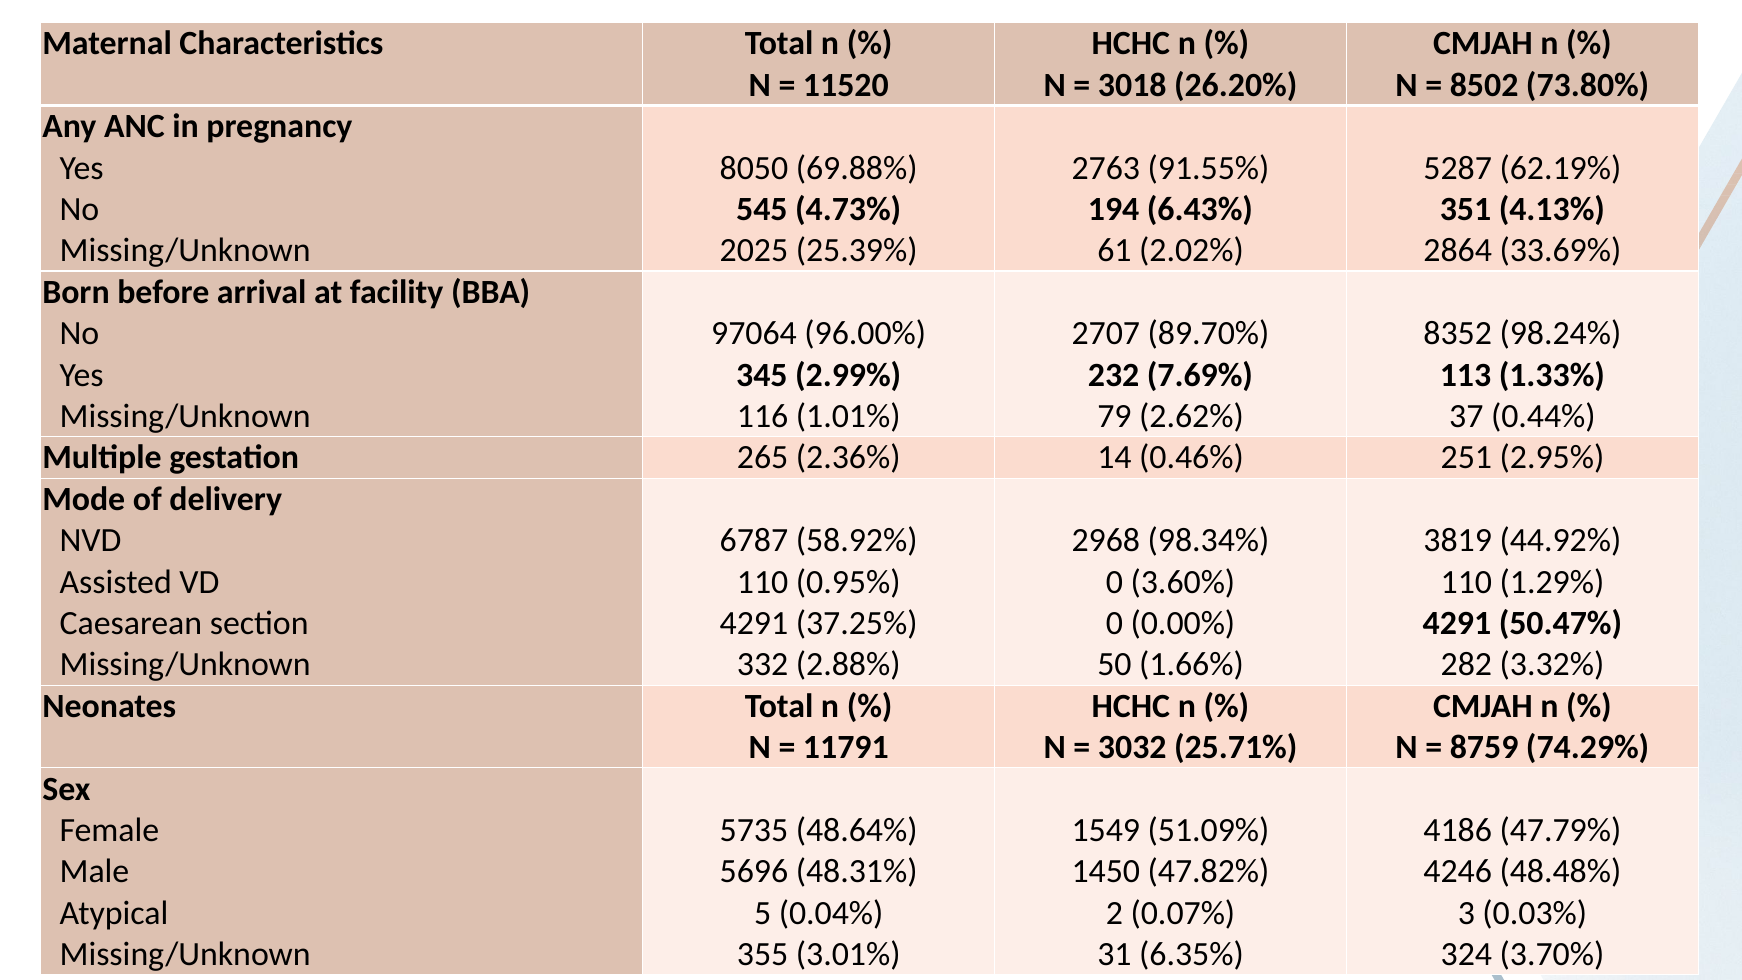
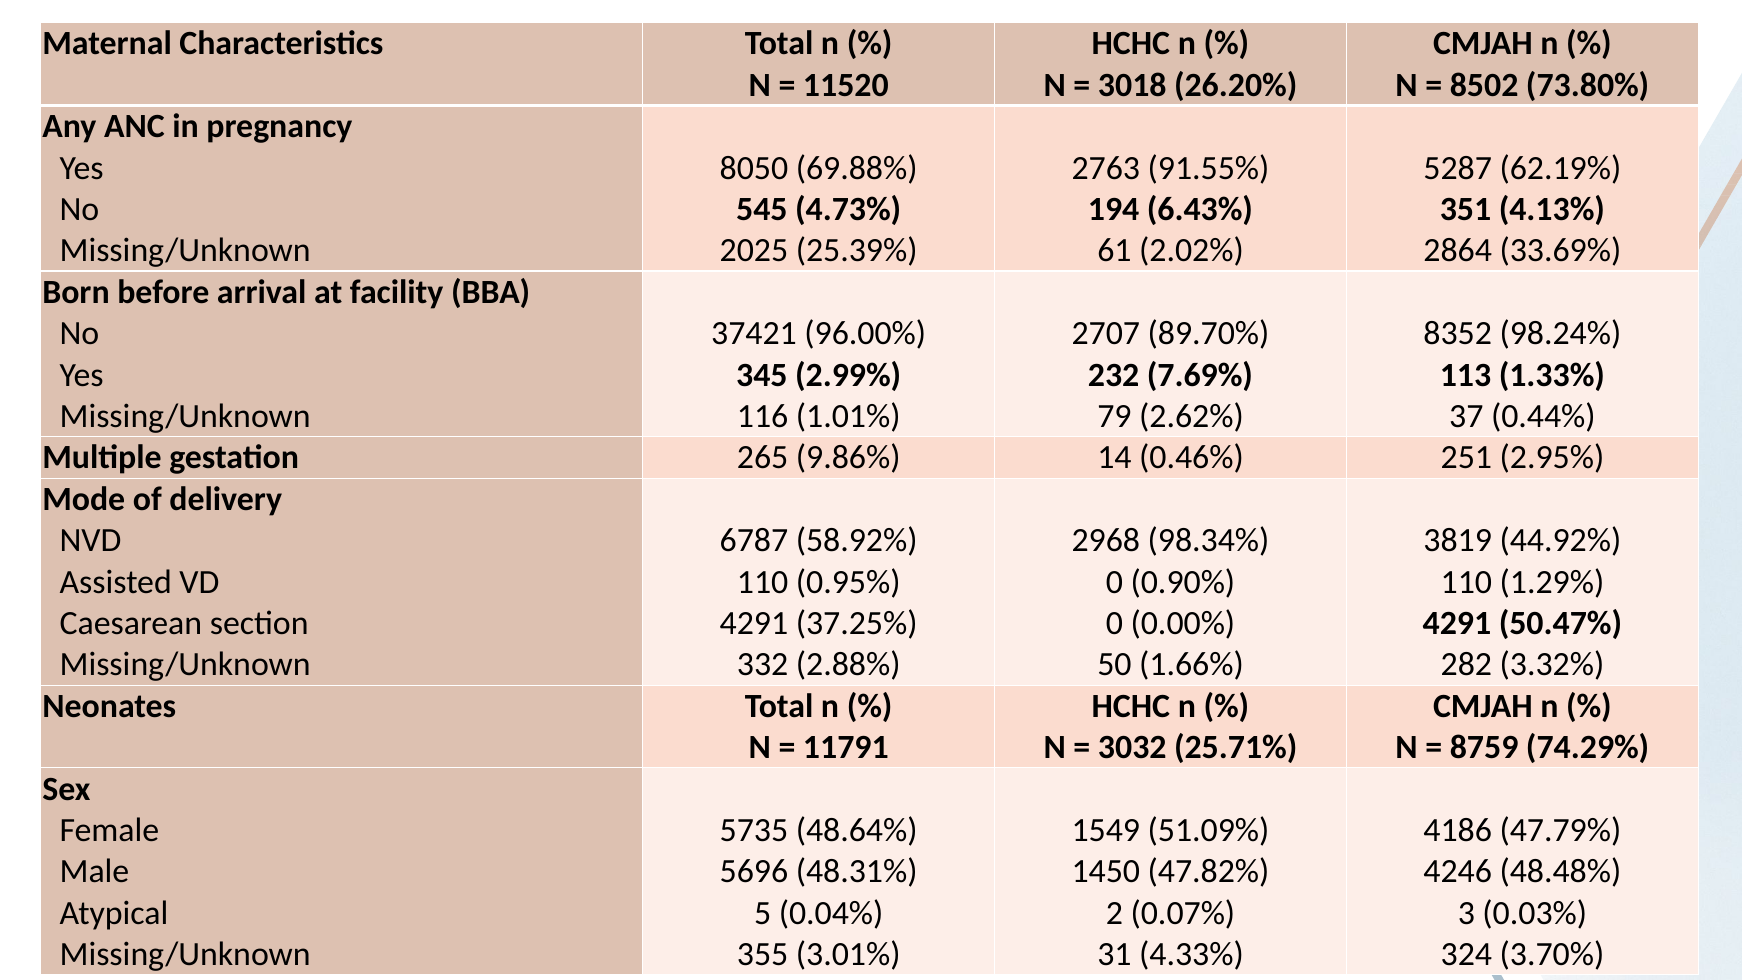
97064: 97064 -> 37421
2.36%: 2.36% -> 9.86%
3.60%: 3.60% -> 0.90%
6.35%: 6.35% -> 4.33%
